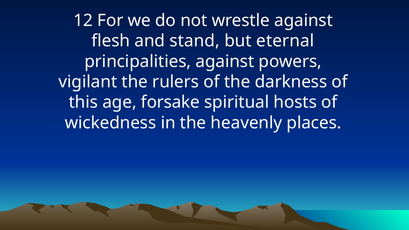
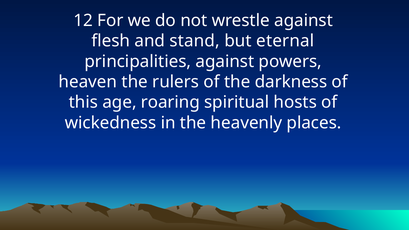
vigilant: vigilant -> heaven
forsake: forsake -> roaring
